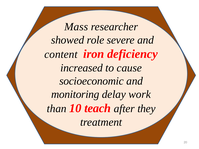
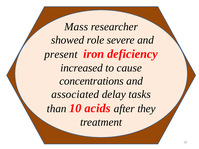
content: content -> present
socioeconomic: socioeconomic -> concentrations
monitoring: monitoring -> associated
work: work -> tasks
teach: teach -> acids
